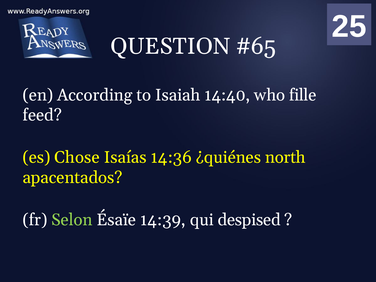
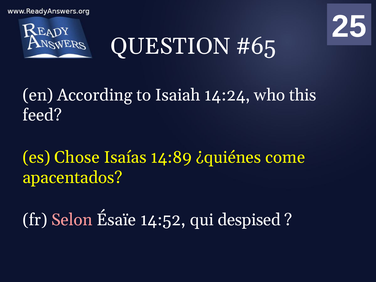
14:40: 14:40 -> 14:24
fille: fille -> this
14:36: 14:36 -> 14:89
north: north -> come
Selon colour: light green -> pink
14:39: 14:39 -> 14:52
